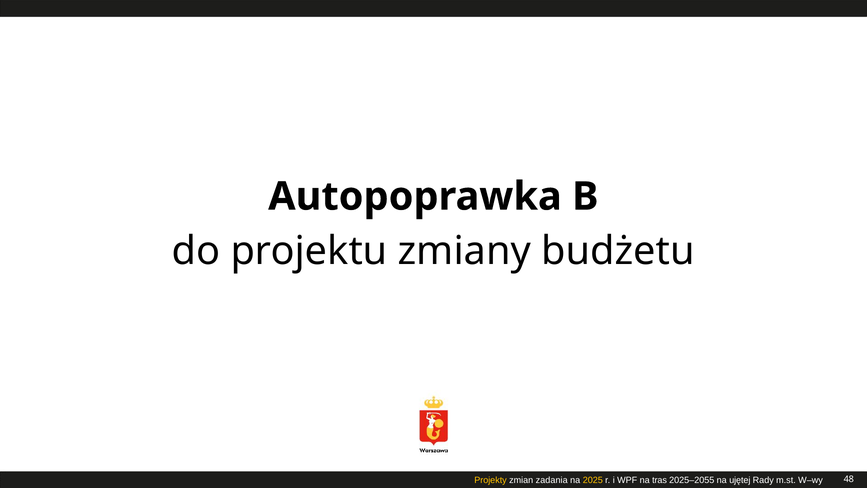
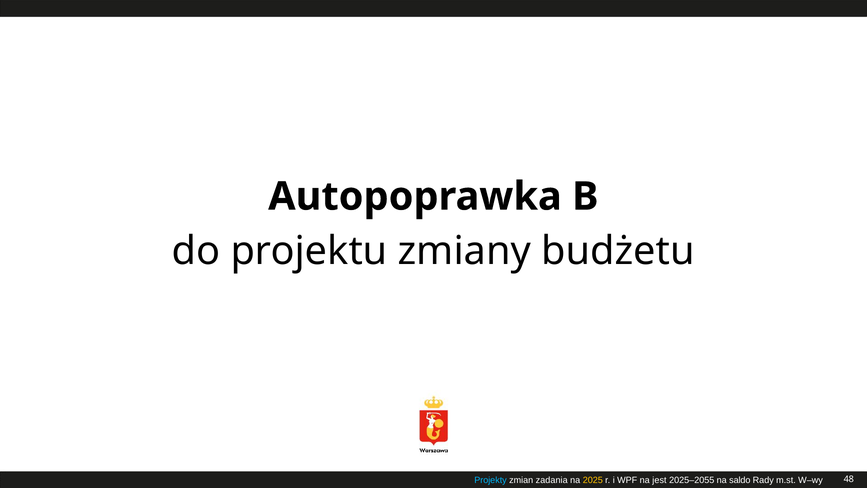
Projekty colour: yellow -> light blue
tras: tras -> jest
ujętej: ujętej -> saldo
